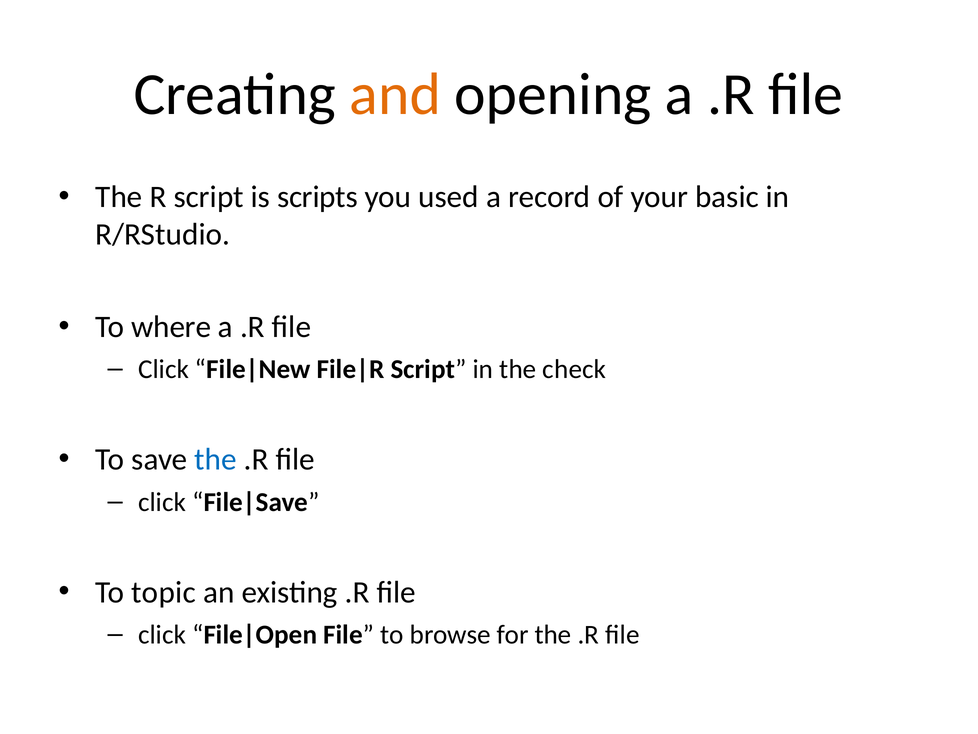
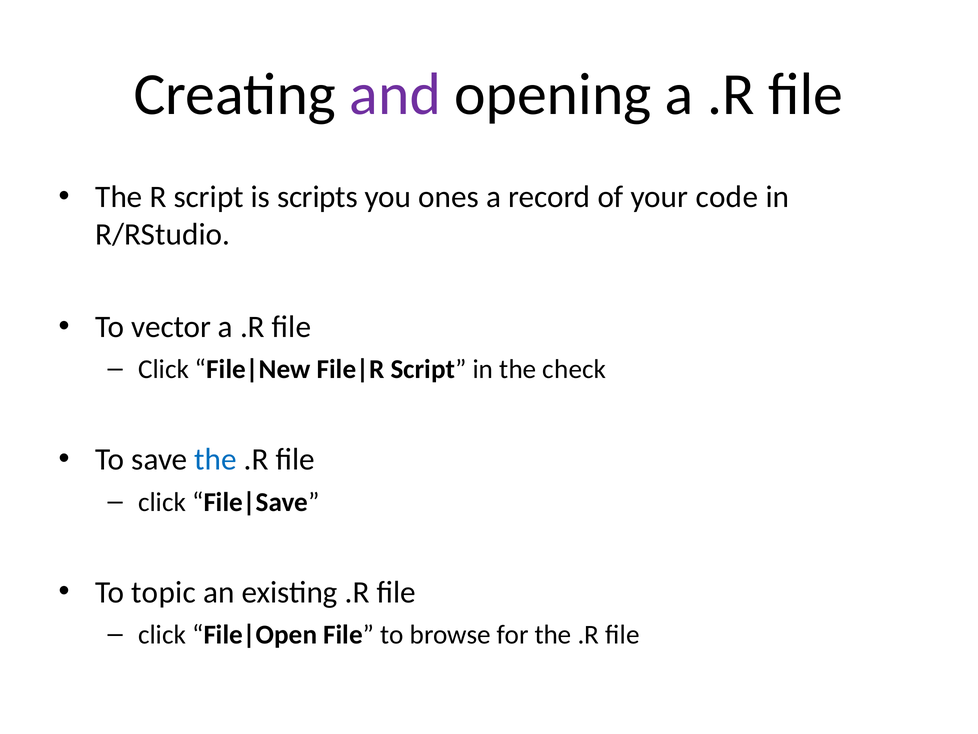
and colour: orange -> purple
used: used -> ones
basic: basic -> code
where: where -> vector
